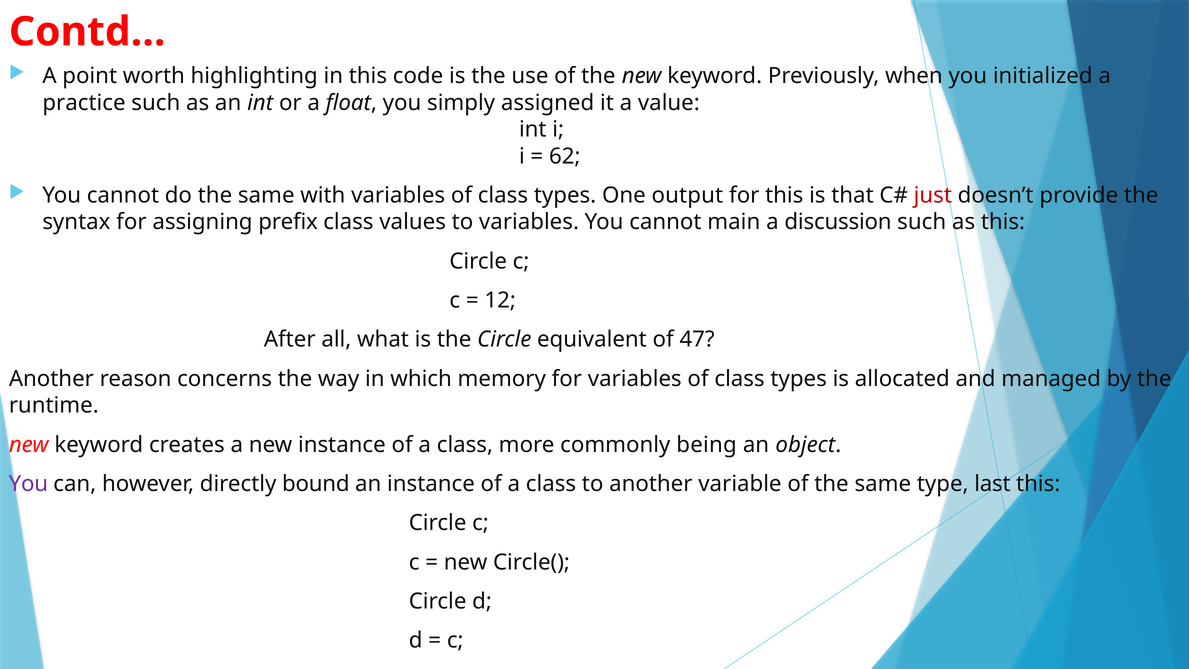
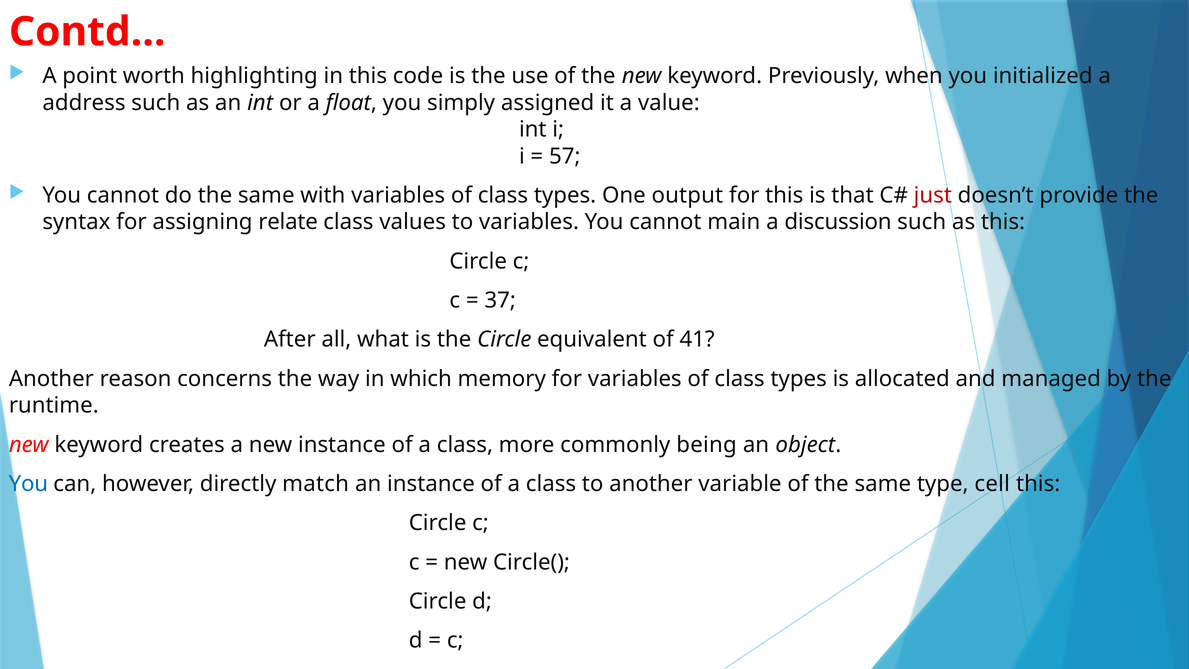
practice: practice -> address
62: 62 -> 57
prefix: prefix -> relate
12: 12 -> 37
47: 47 -> 41
You at (28, 484) colour: purple -> blue
bound: bound -> match
last: last -> cell
